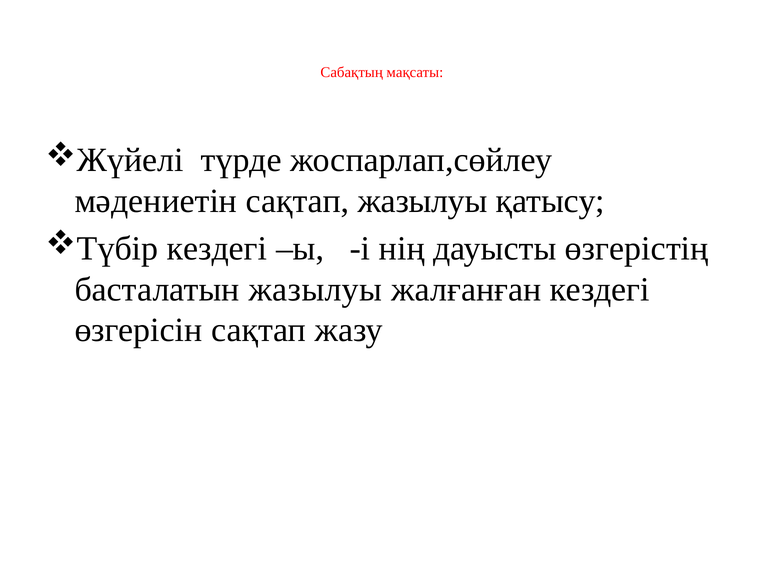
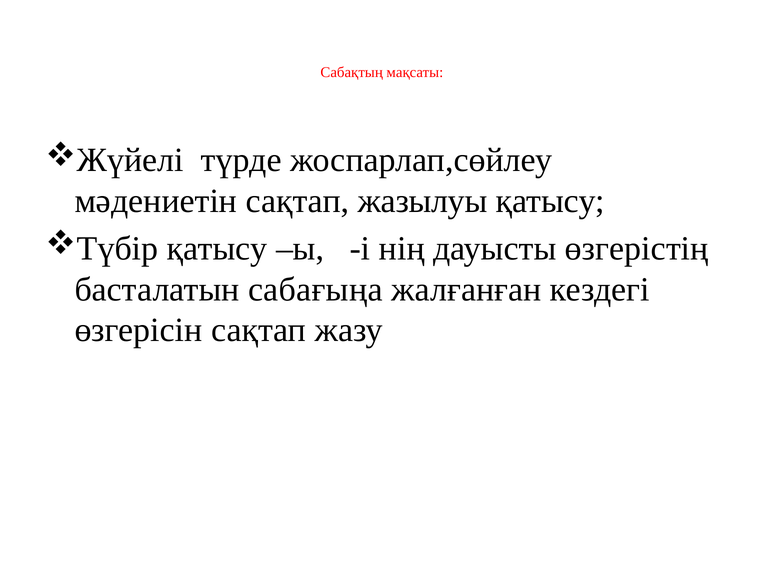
Түбір кездегі: кездегі -> қатысу
басталатын жазылуы: жазылуы -> сабағыңа
